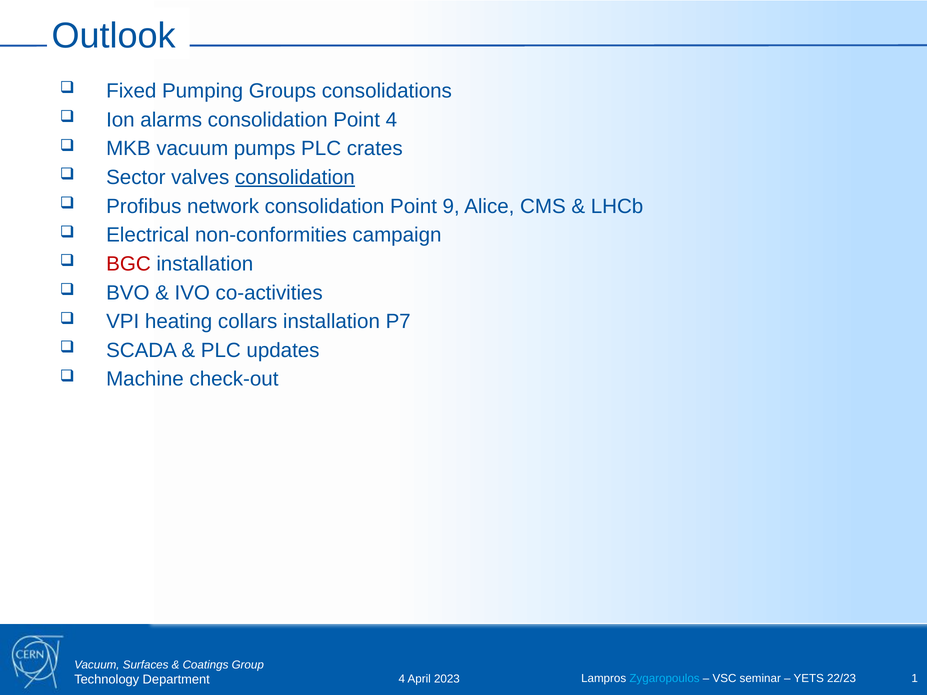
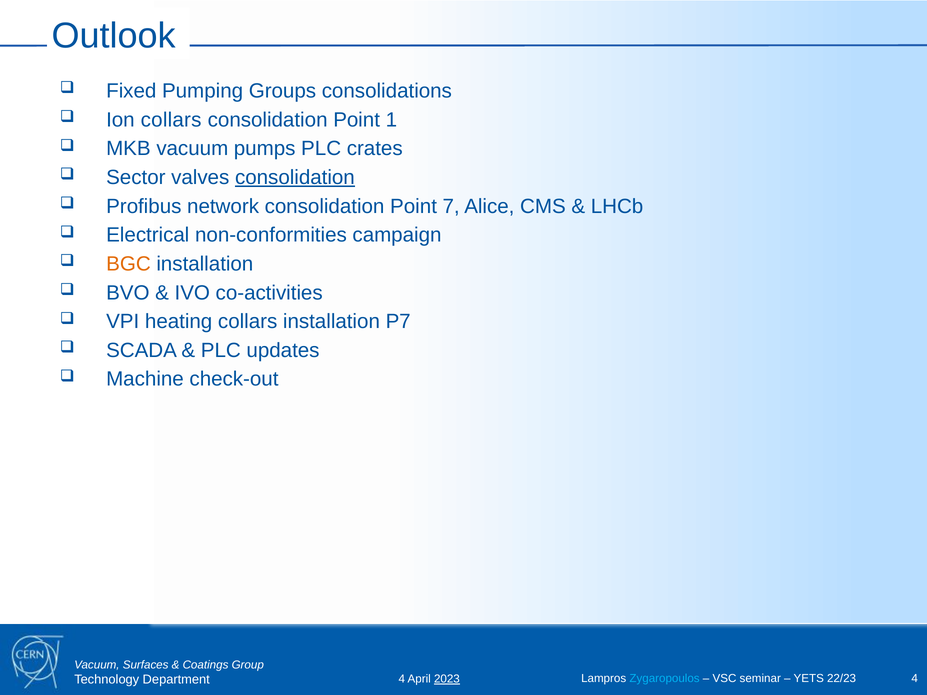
Ion alarms: alarms -> collars
Point 4: 4 -> 1
9: 9 -> 7
BGC colour: red -> orange
2023 underline: none -> present
22/23 1: 1 -> 4
